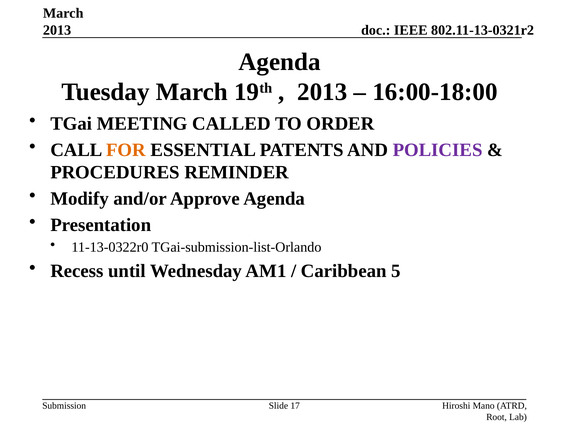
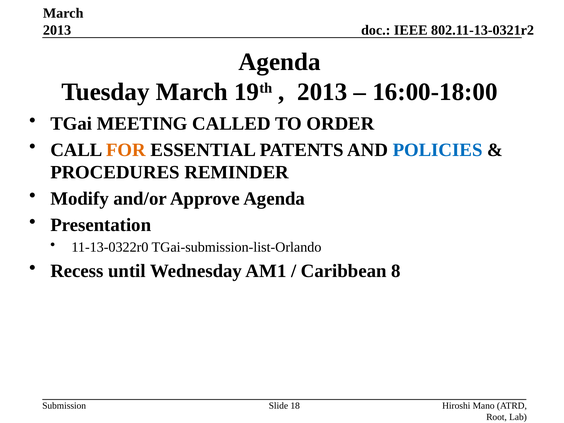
POLICIES colour: purple -> blue
5: 5 -> 8
17: 17 -> 18
